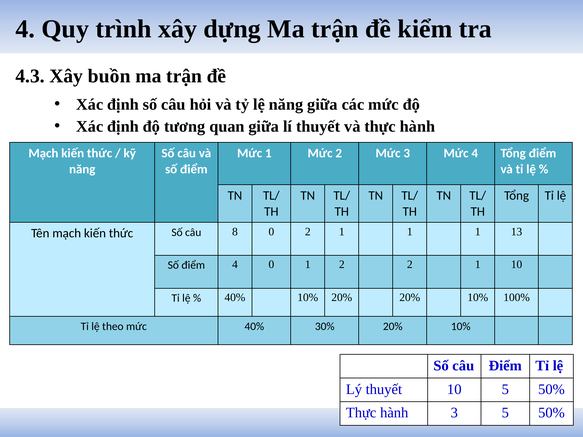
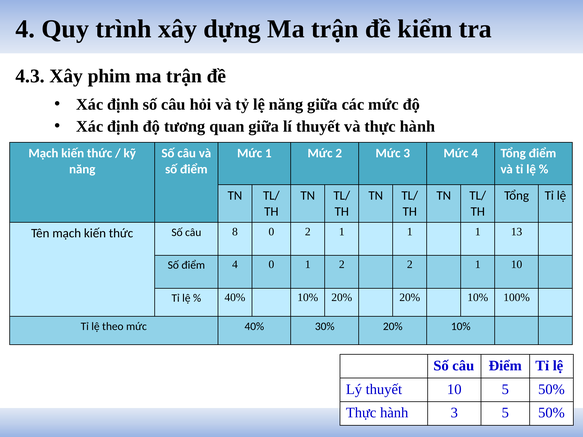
buồn: buồn -> phim
